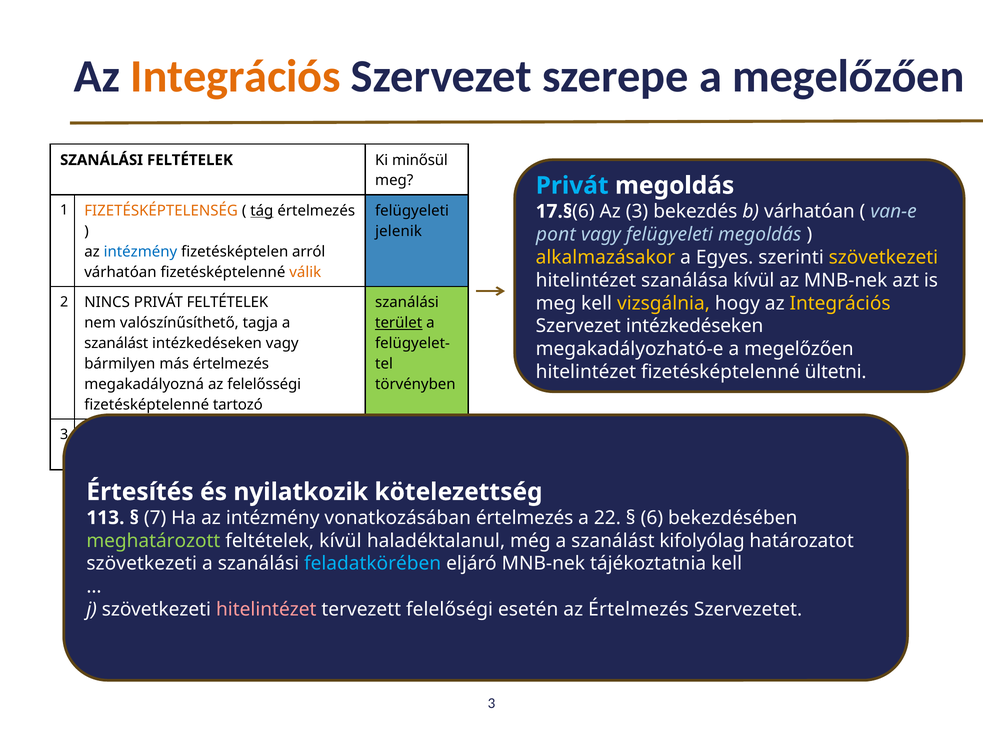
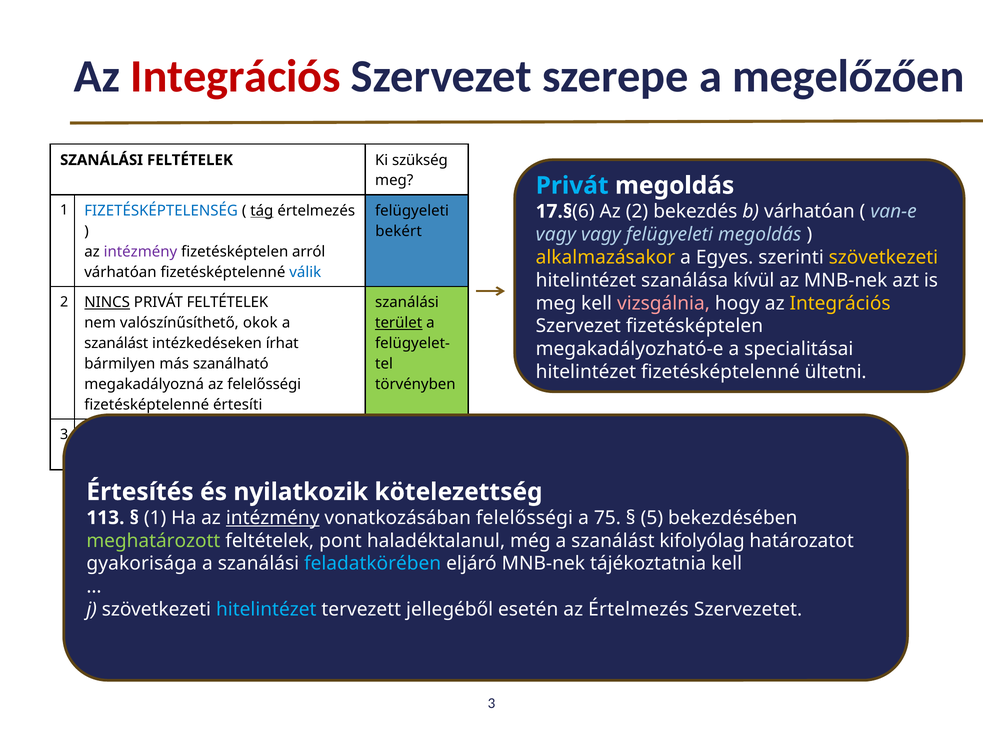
Integrációs at (236, 76) colour: orange -> red
minősül: minősül -> szükség
FIZETÉSKÉPTELENSÉG colour: orange -> blue
Az 3: 3 -> 2
jelenik: jelenik -> bekért
pont at (556, 234): pont -> vagy
intézmény at (140, 252) colour: blue -> purple
válik colour: orange -> blue
NINCS underline: none -> present
vizsgálnia colour: yellow -> pink
tagja: tagja -> okok
Szervezet intézkedéseken: intézkedéseken -> fizetésképtelen
intézkedéseken vagy: vagy -> írhat
megakadályozható-e a megelőzően: megelőzően -> specialitásai
más értelmezés: értelmezés -> szanálható
tartozó: tartozó -> értesíti
7 at (155, 518): 7 -> 1
intézmény at (273, 518) underline: none -> present
vonatkozásában értelmezés: értelmezés -> felelősségi
22: 22 -> 75
6: 6 -> 5
feltételek kívül: kívül -> pont
szövetkezeti at (142, 564): szövetkezeti -> gyakorisága
hitelintézet at (266, 610) colour: pink -> light blue
felelőségi: felelőségi -> jellegéből
